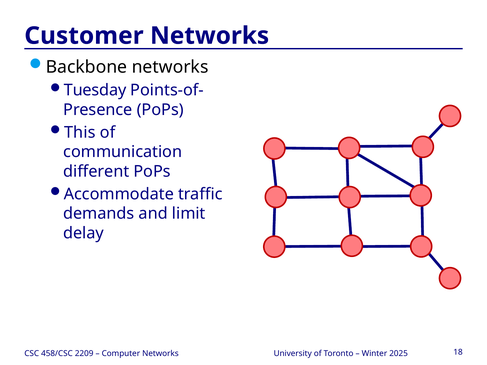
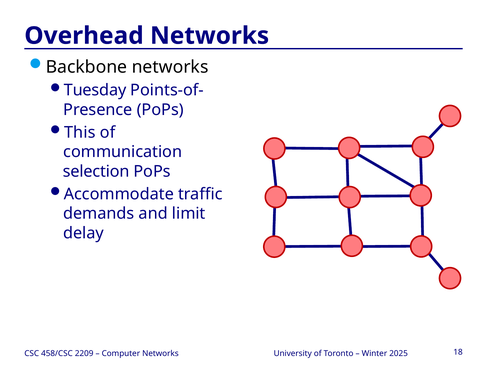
Customer: Customer -> Overhead
different: different -> selection
